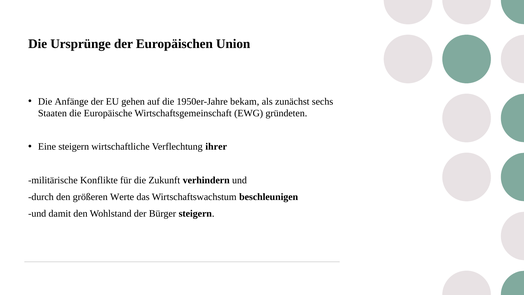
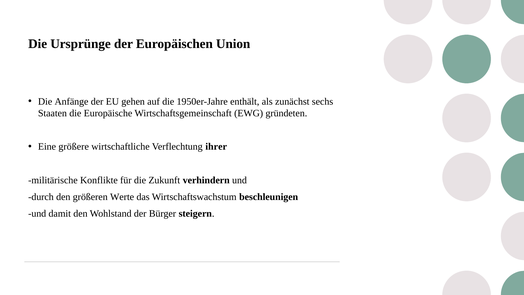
bekam: bekam -> enthält
Eine steigern: steigern -> größere
